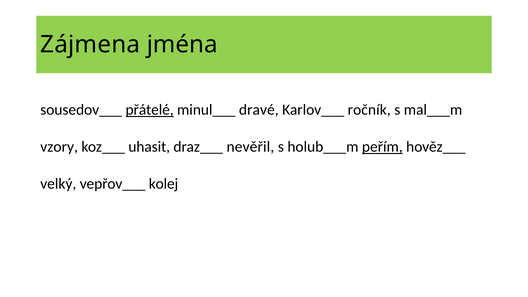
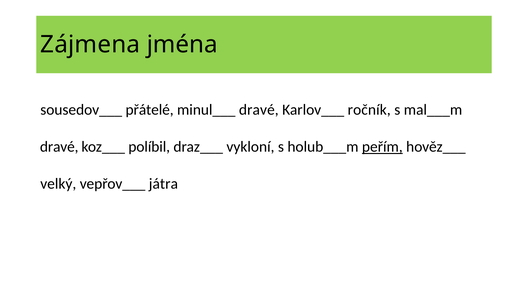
přátelé underline: present -> none
vzory at (59, 147): vzory -> dravé
uhasit: uhasit -> políbil
nevěřil: nevěřil -> vykloní
kolej: kolej -> játra
